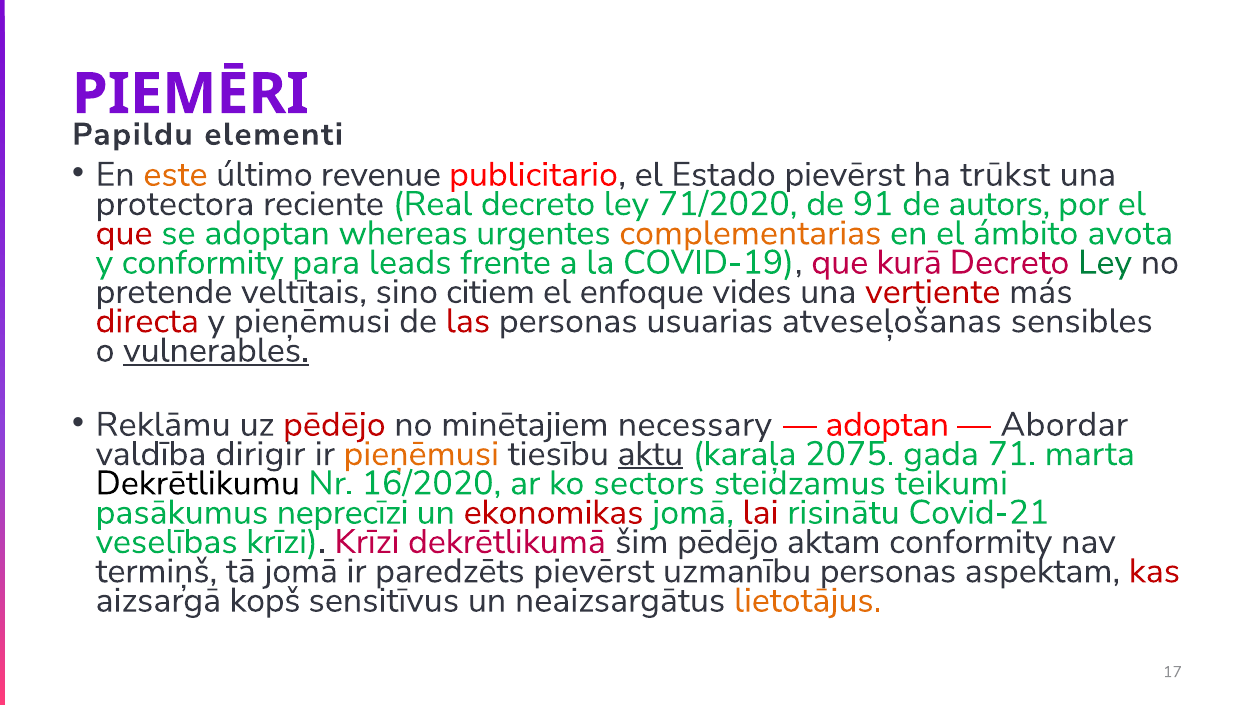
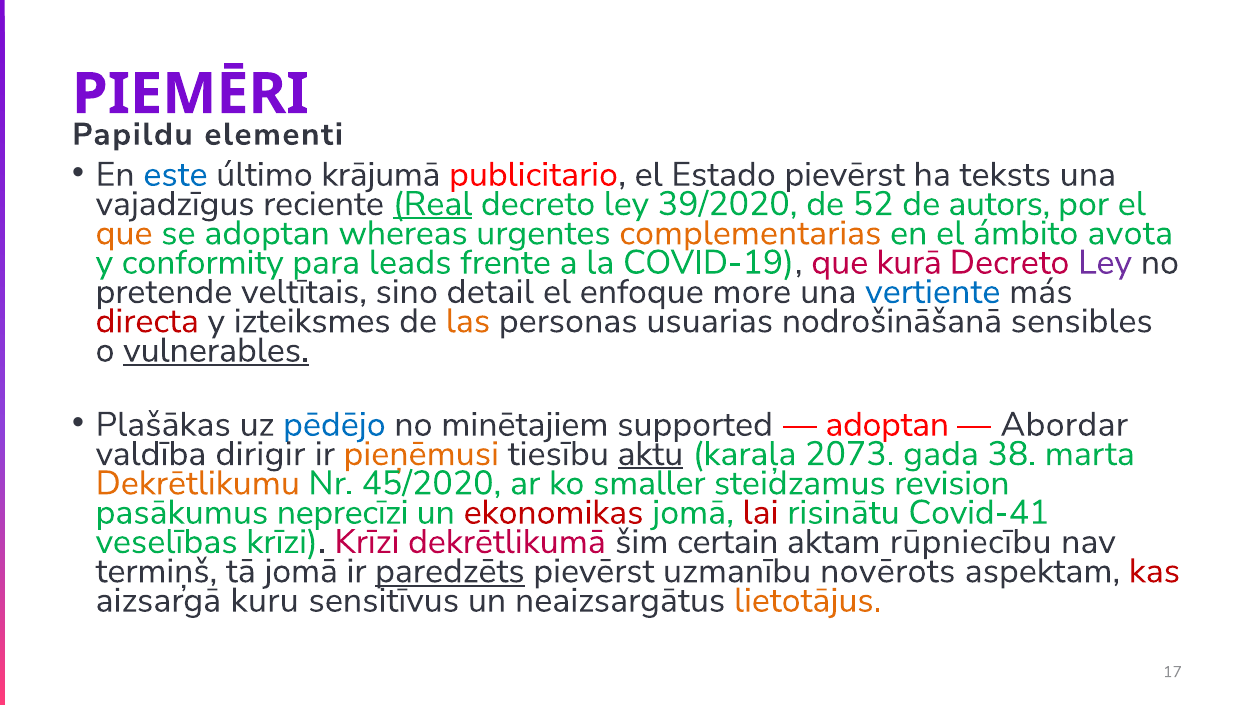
este colour: orange -> blue
revenue: revenue -> krājumā
trūkst: trūkst -> teksts
protectora: protectora -> vajadzīgus
Real underline: none -> present
71/2020: 71/2020 -> 39/2020
91: 91 -> 52
que at (124, 233) colour: red -> orange
Ley at (1105, 263) colour: green -> purple
citiem: citiem -> detail
vides: vides -> more
vertiente colour: red -> blue
y pieņēmusi: pieņēmusi -> izteiksmes
las colour: red -> orange
atveseļošanas: atveseļošanas -> nodrošināšanā
Reklāmu: Reklāmu -> Plašākas
pēdējo at (334, 425) colour: red -> blue
necessary: necessary -> supported
2075: 2075 -> 2073
71: 71 -> 38
Dekrētlikumu colour: black -> orange
16/2020: 16/2020 -> 45/2020
sectors: sectors -> smaller
teikumi: teikumi -> revision
Covid-21: Covid-21 -> Covid-41
šim pēdējo: pēdējo -> certain
aktam conformity: conformity -> rūpniecību
paredzēts underline: none -> present
uzmanību personas: personas -> novērots
kopš: kopš -> kuru
